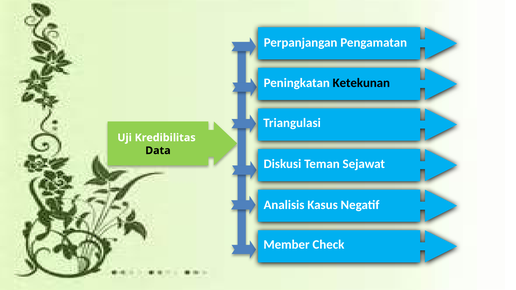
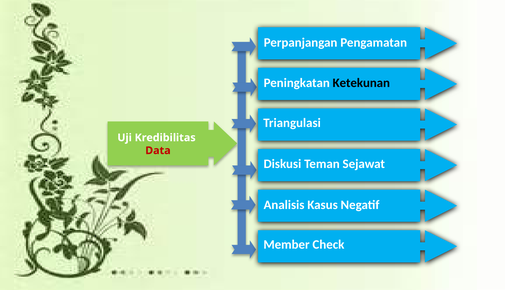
Data colour: black -> red
